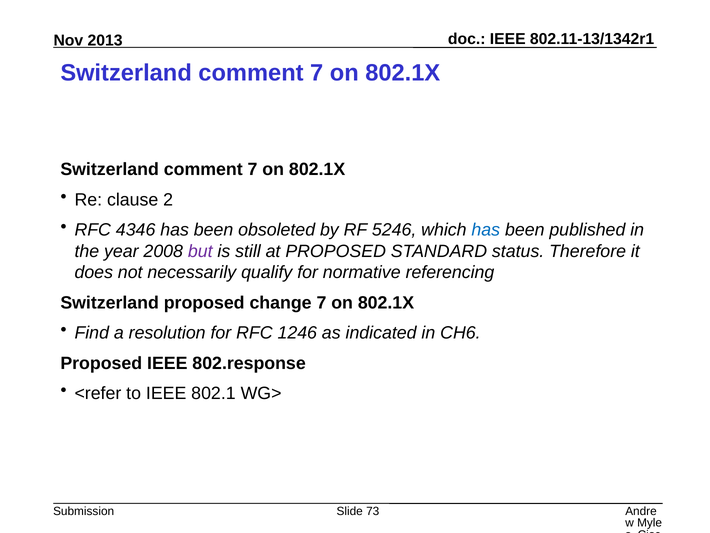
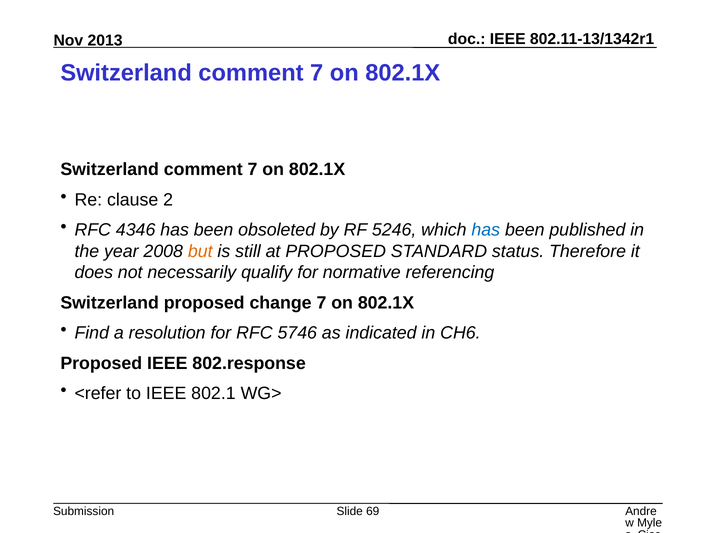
but colour: purple -> orange
1246: 1246 -> 5746
73: 73 -> 69
